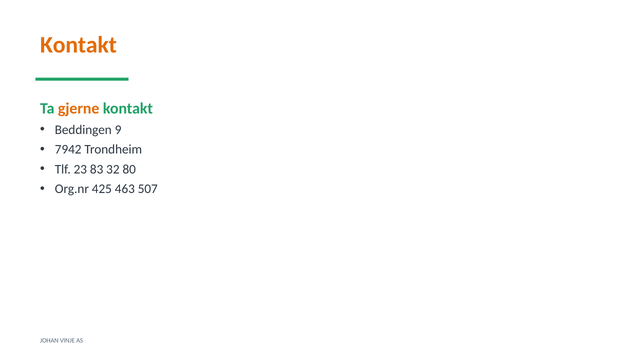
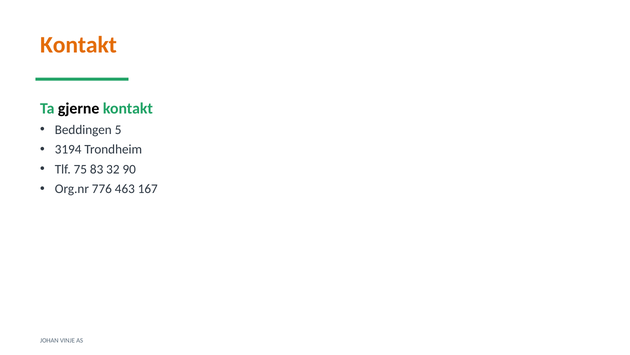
gjerne colour: orange -> black
9: 9 -> 5
7942: 7942 -> 3194
23: 23 -> 75
80: 80 -> 90
425: 425 -> 776
507: 507 -> 167
